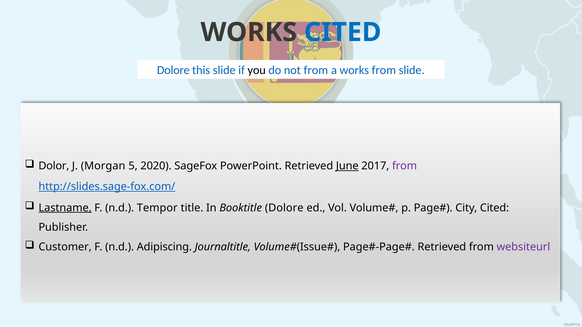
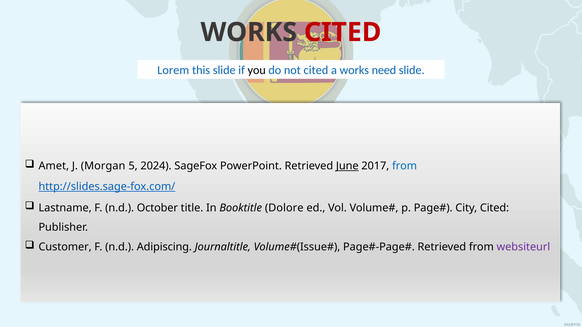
CITED at (343, 32) colour: blue -> red
Dolore at (173, 70): Dolore -> Lorem
not from: from -> cited
works from: from -> need
Dolor: Dolor -> Amet
2020: 2020 -> 2024
from at (405, 166) colour: purple -> blue
Lastname underline: present -> none
Tempor: Tempor -> October
